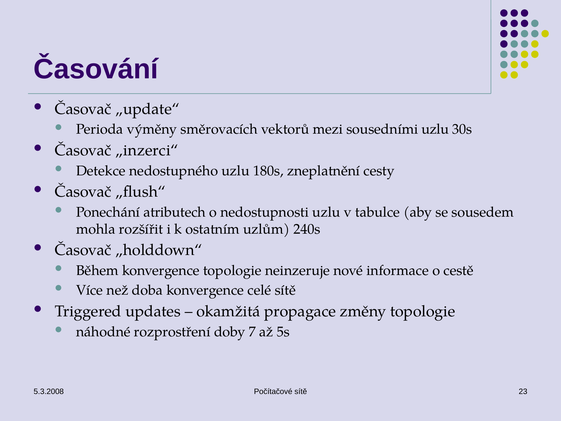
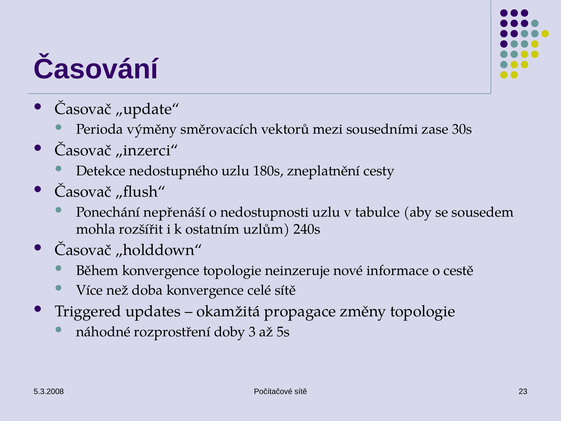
sousedními uzlu: uzlu -> zase
atributech: atributech -> nepřenáší
7: 7 -> 3
